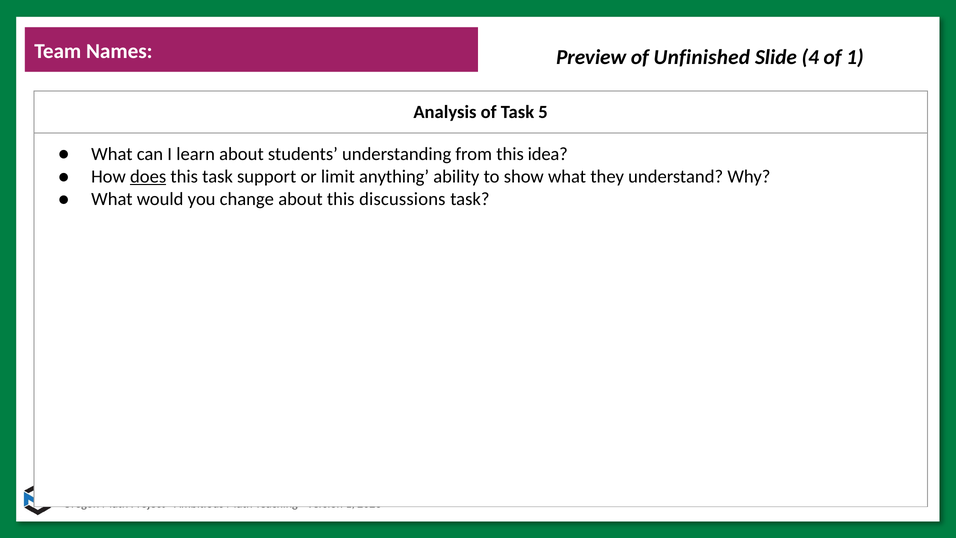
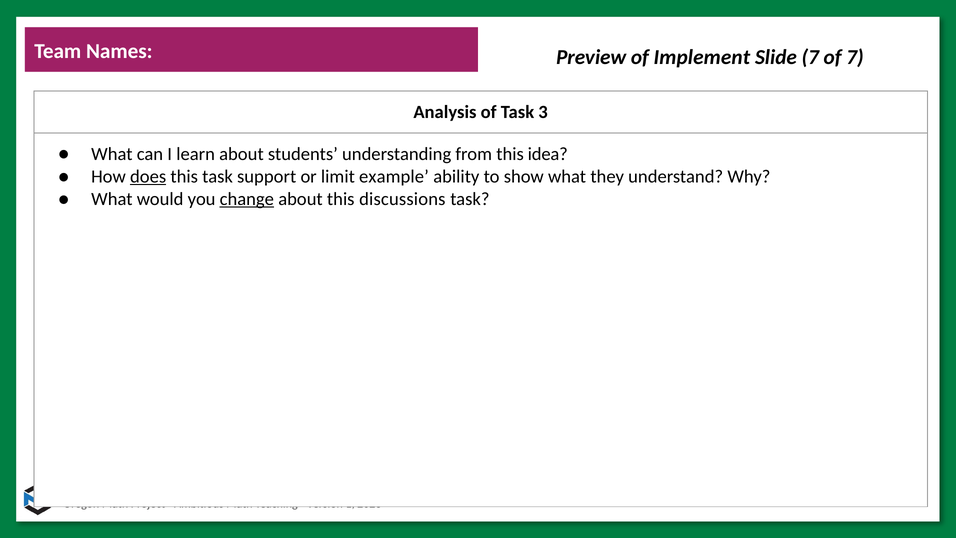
Unfinished: Unfinished -> Implement
Slide 4: 4 -> 7
of 1: 1 -> 7
5: 5 -> 3
anything: anything -> example
change underline: none -> present
